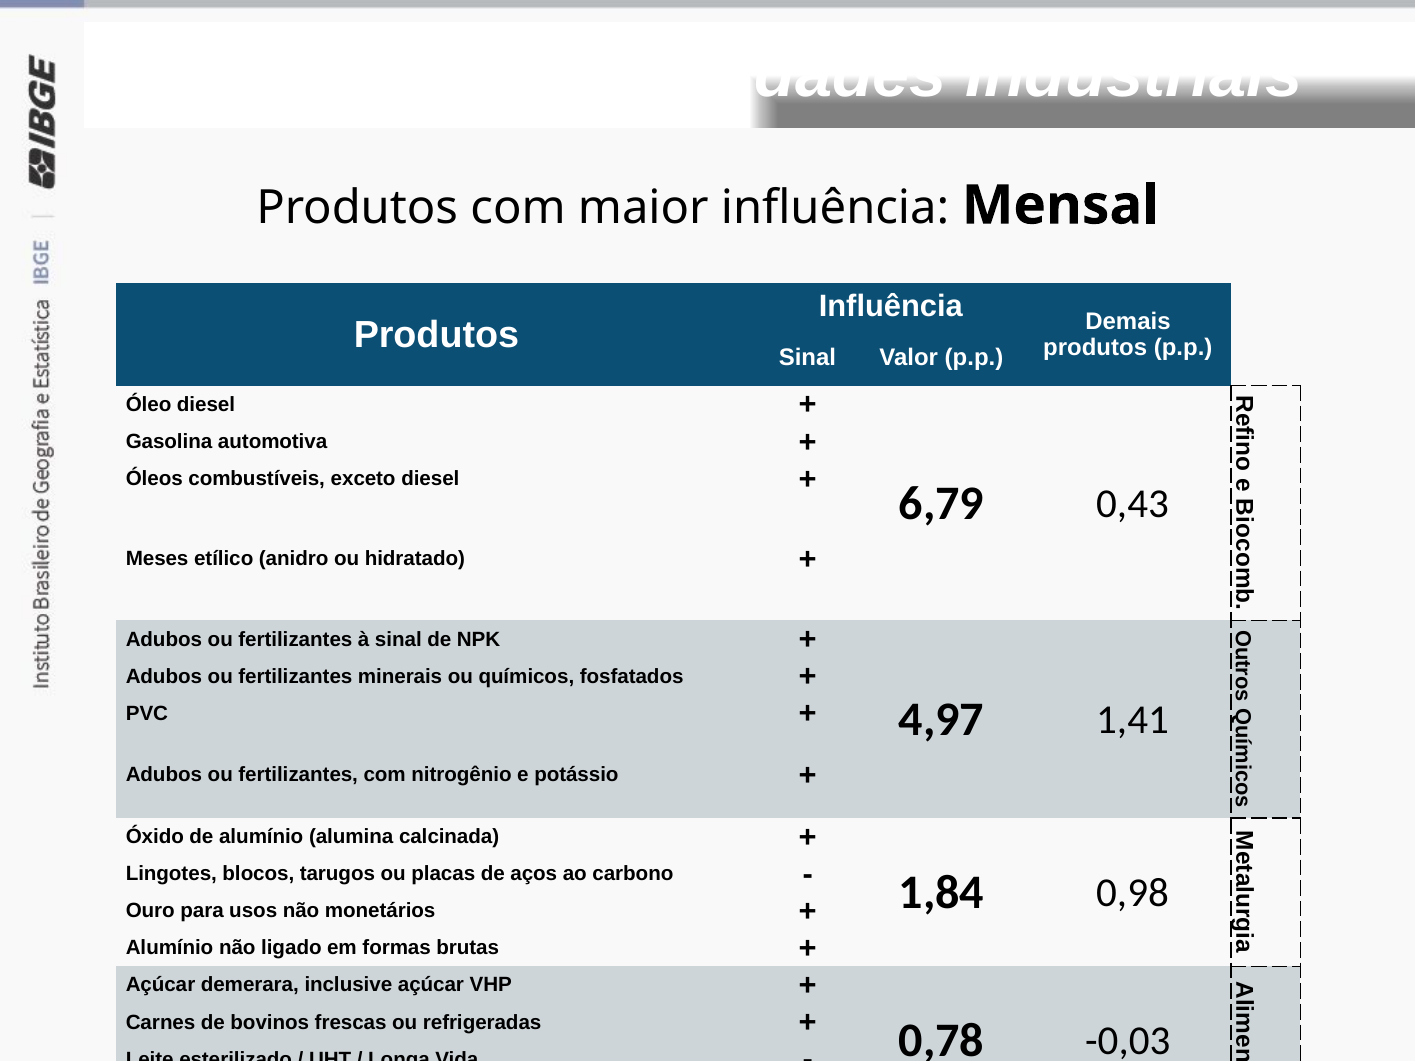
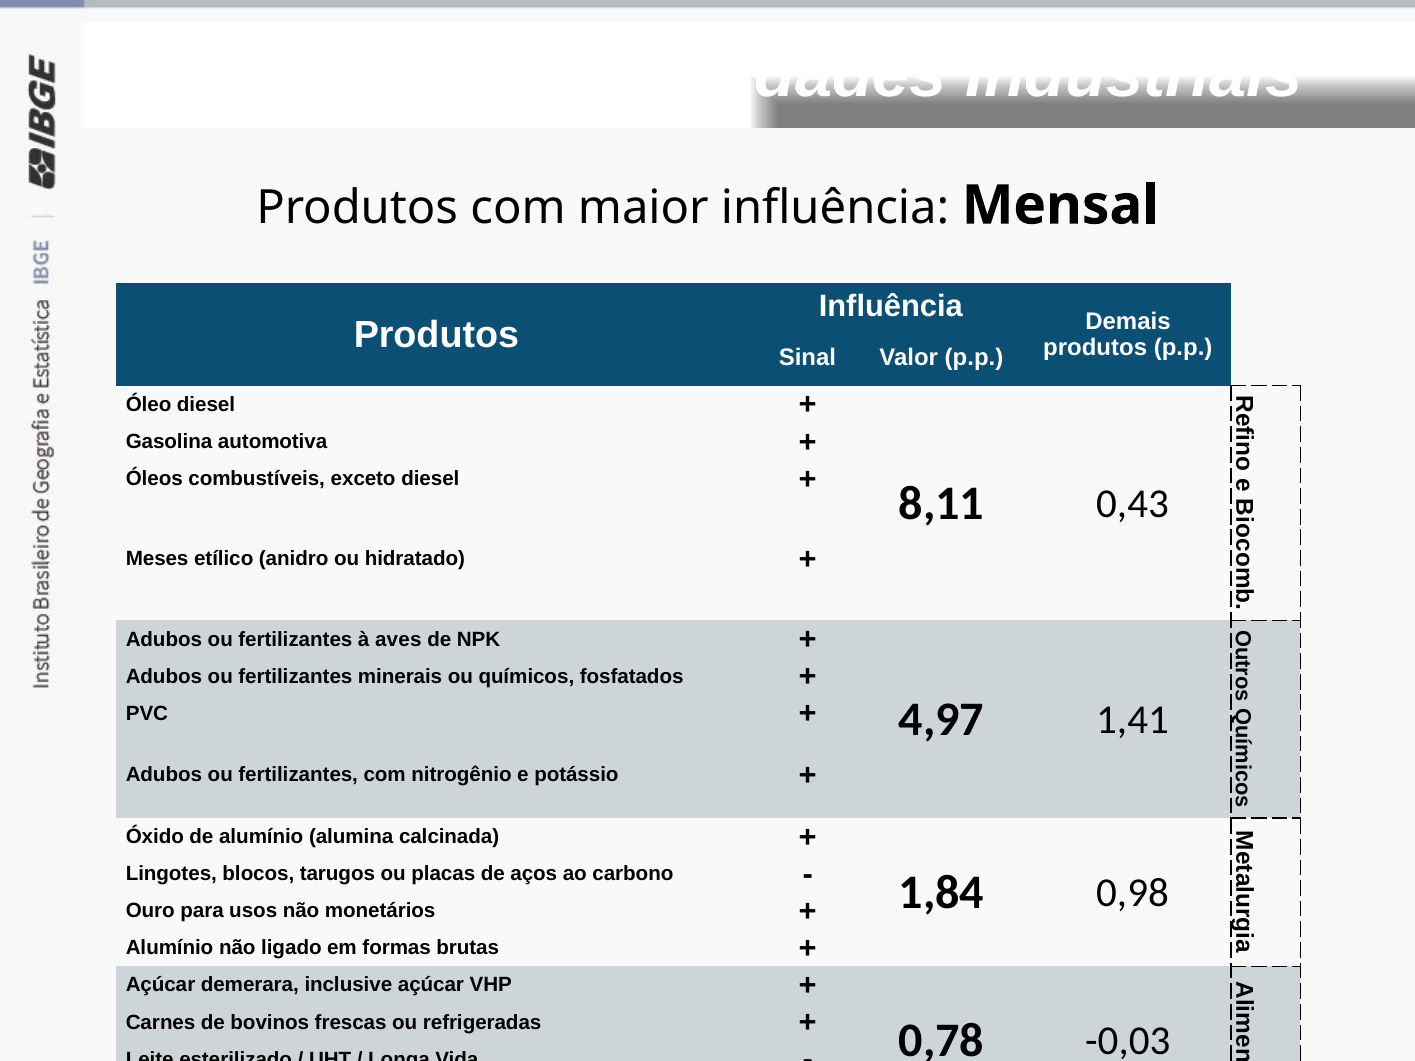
6,79: 6,79 -> 8,11
à sinal: sinal -> aves
